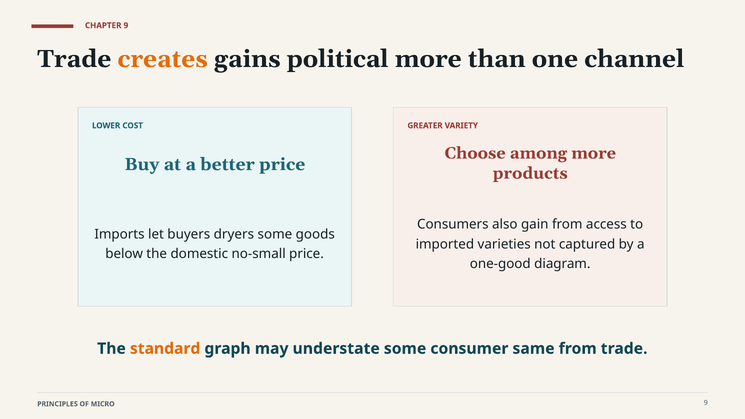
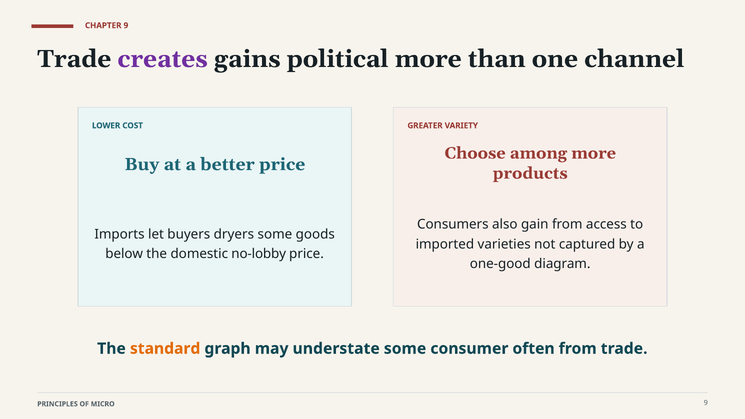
creates colour: orange -> purple
no-small: no-small -> no-lobby
same: same -> often
